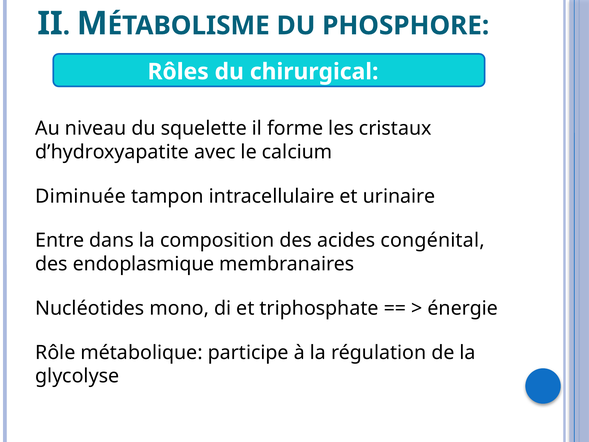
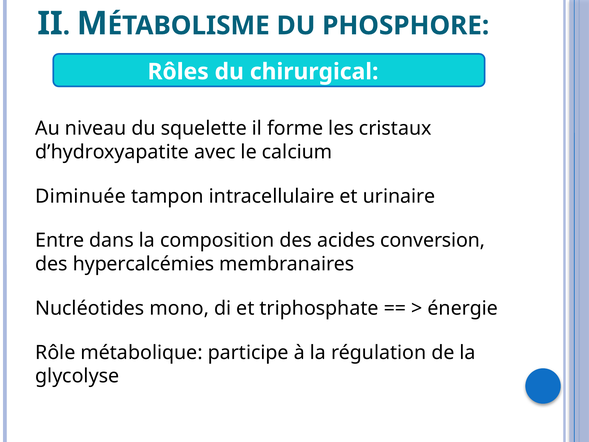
congénital: congénital -> conversion
endoplasmique: endoplasmique -> hypercalcémies
